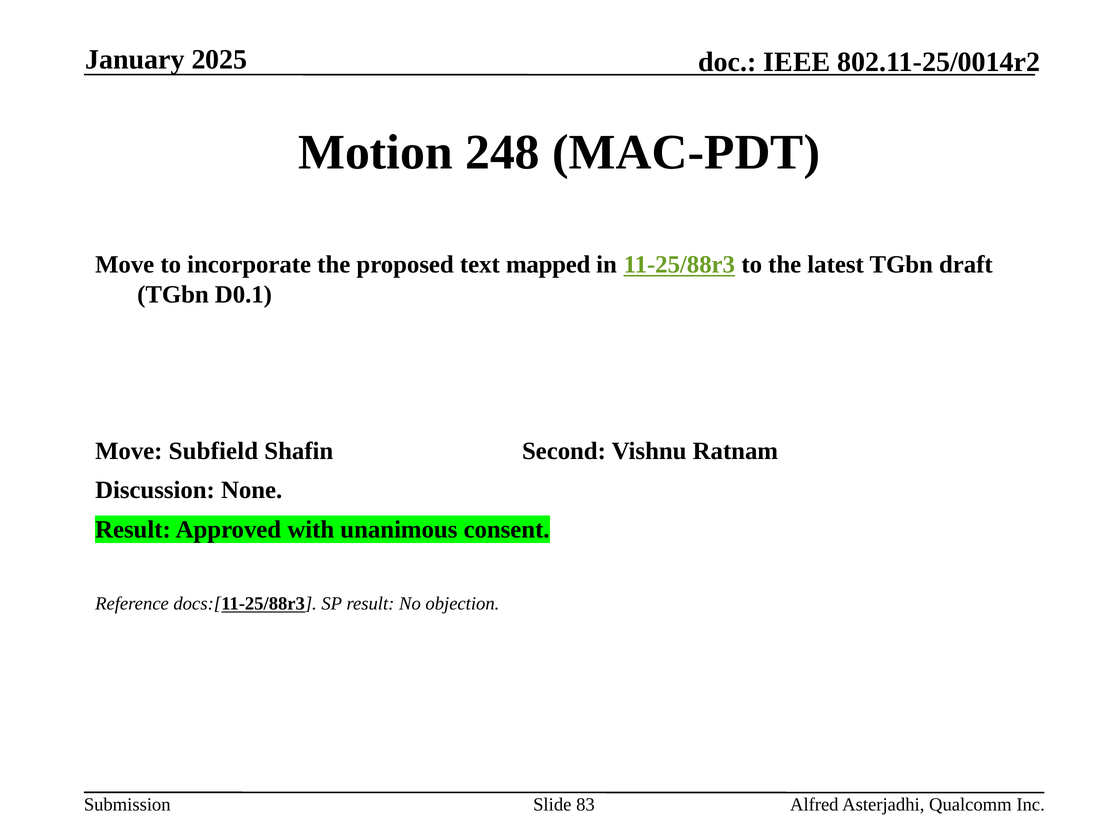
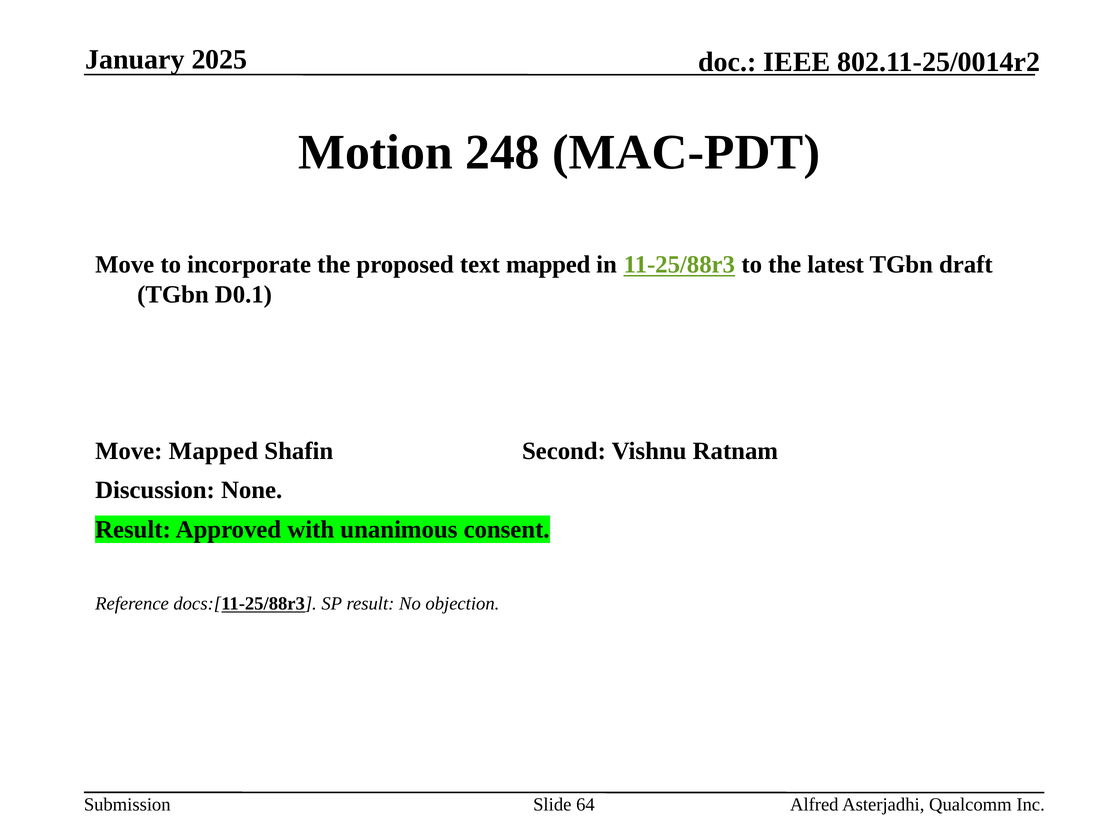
Move Subfield: Subfield -> Mapped
83: 83 -> 64
